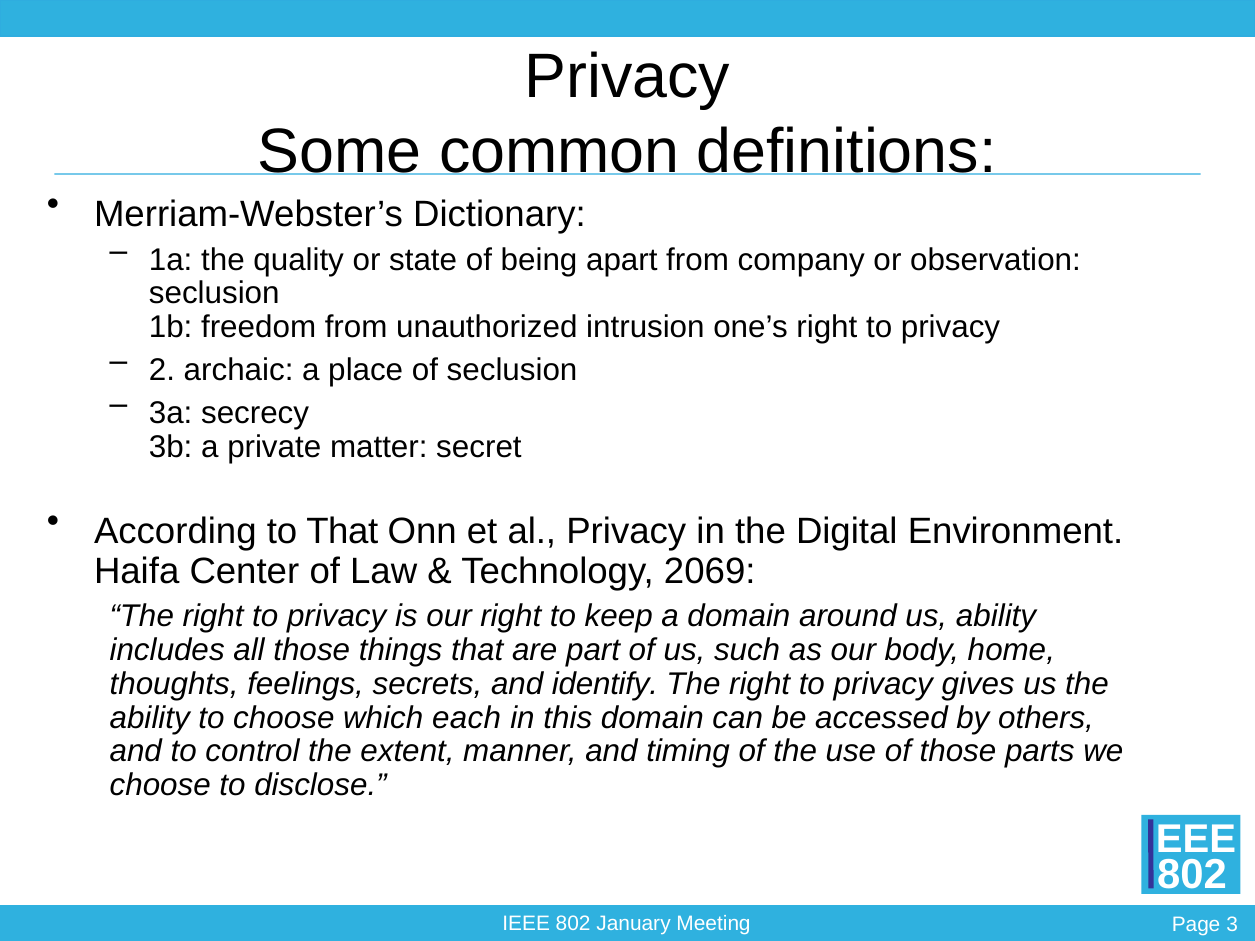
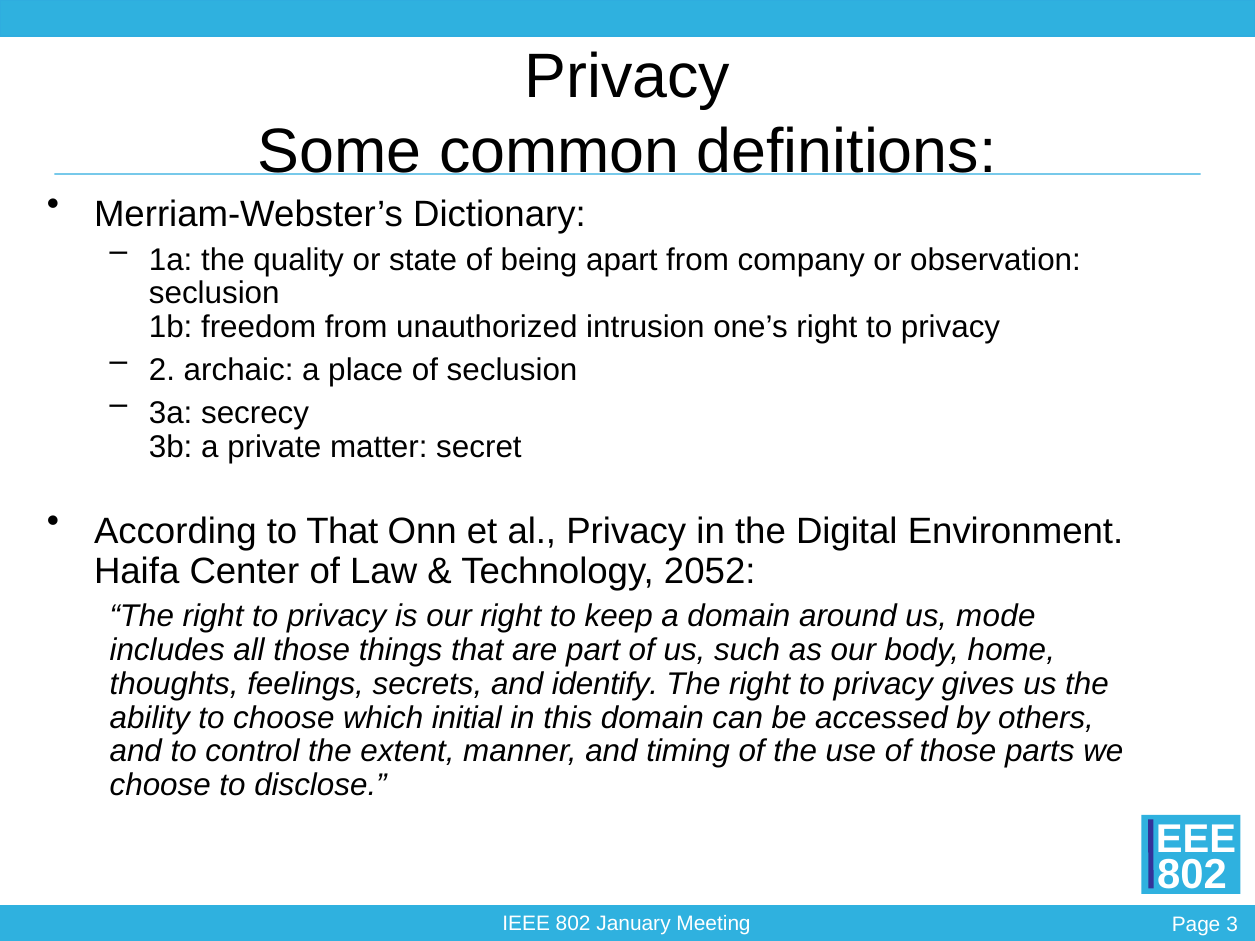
2069: 2069 -> 2052
us ability: ability -> mode
each: each -> initial
